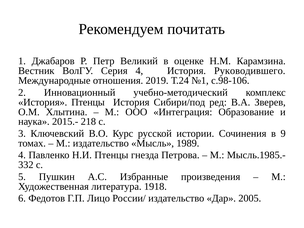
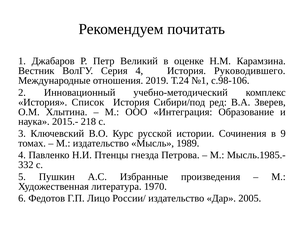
История Птенцы: Птенцы -> Список
1918: 1918 -> 1970
